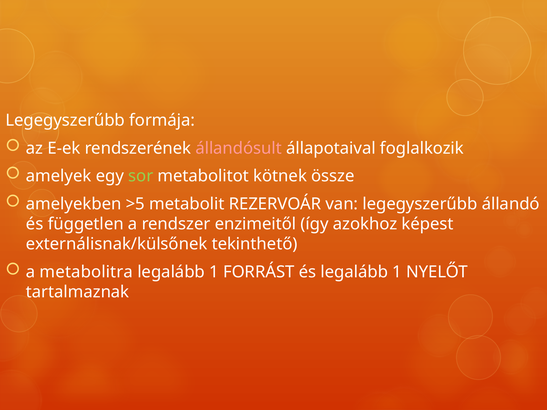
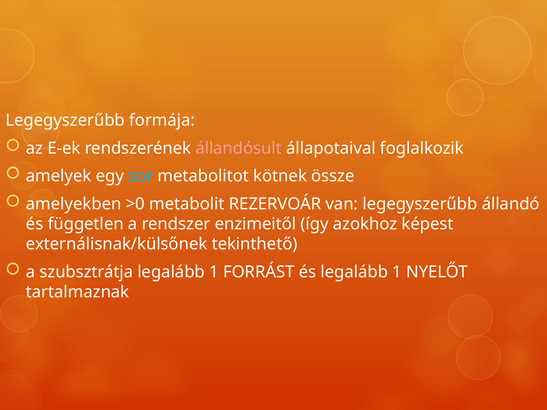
sor colour: light green -> light blue
>5: >5 -> >0
metabolitra: metabolitra -> szubsztrátja
